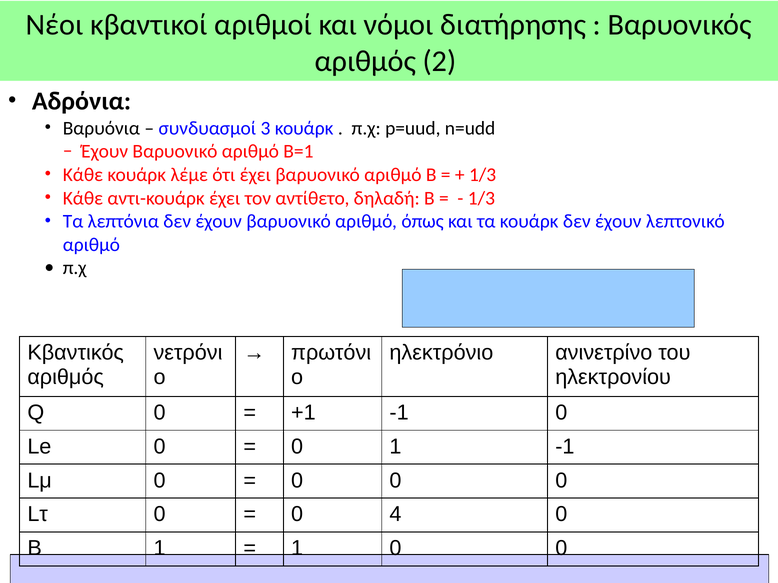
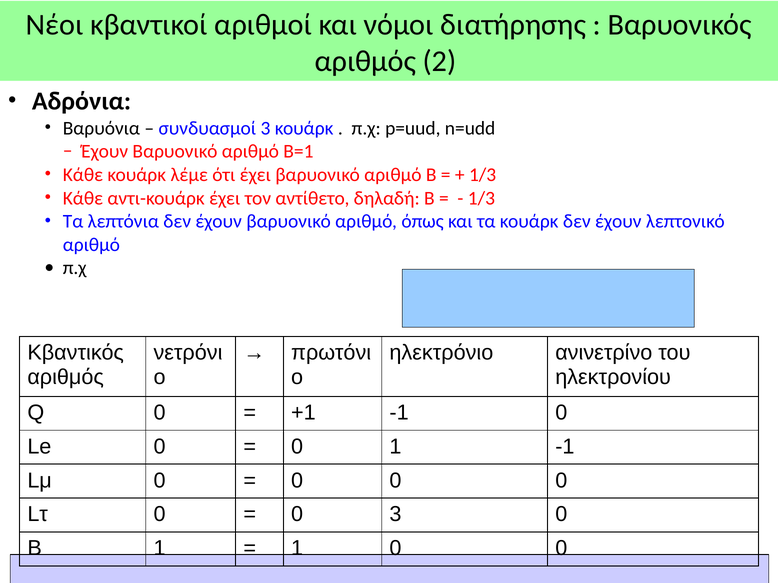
0 4: 4 -> 3
